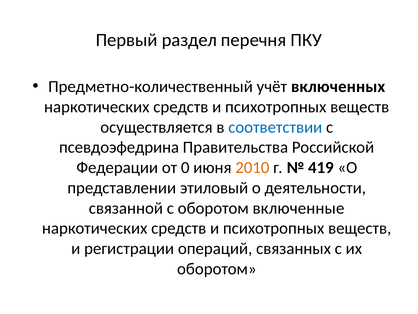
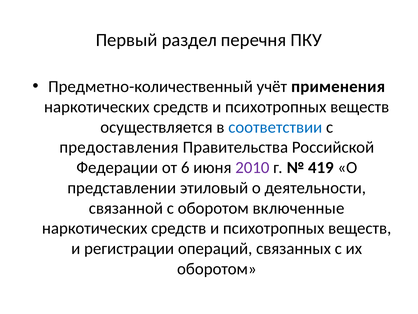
включенных: включенных -> применения
псевдоэфедрина: псевдоэфедрина -> предоставления
0: 0 -> 6
2010 colour: orange -> purple
